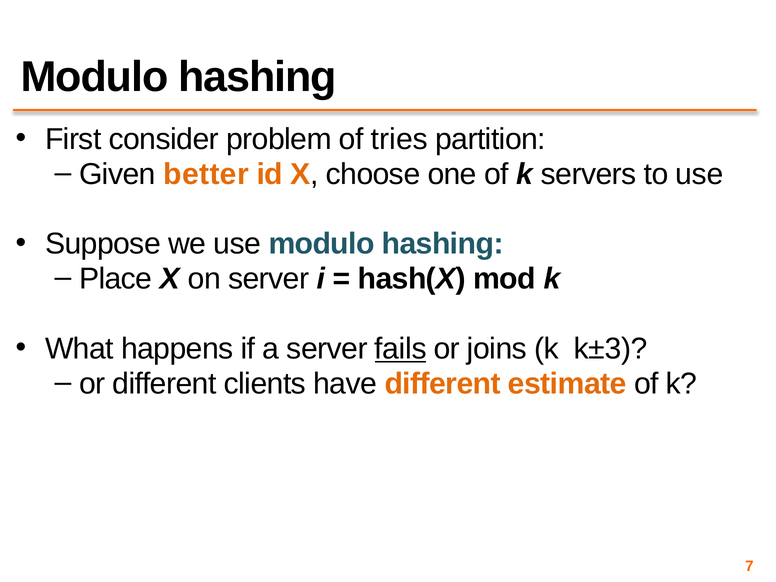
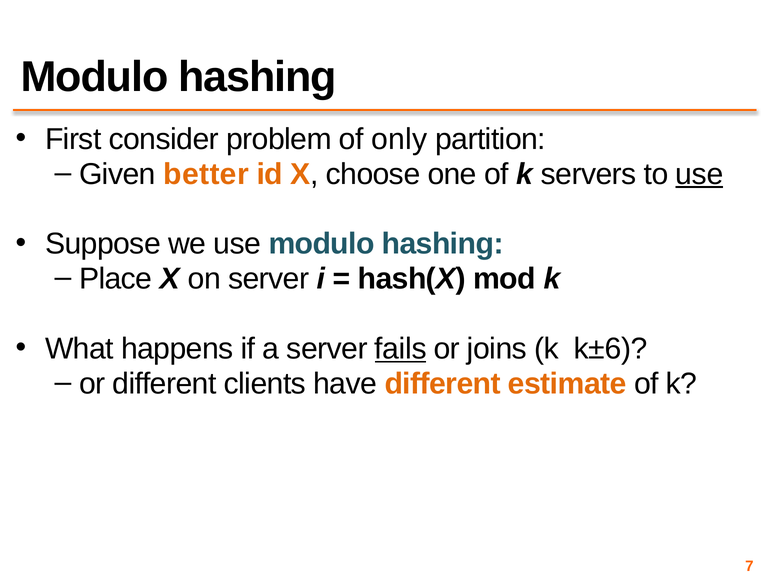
tries: tries -> only
use at (699, 174) underline: none -> present
k±3: k±3 -> k±6
